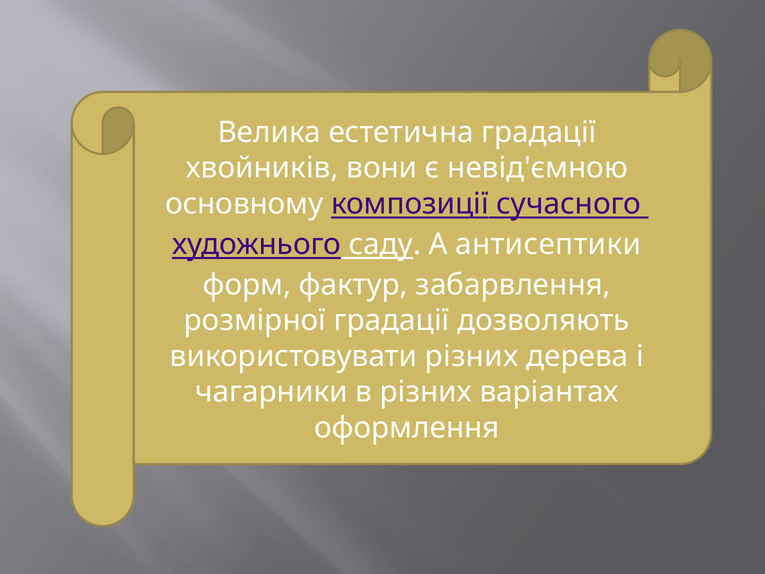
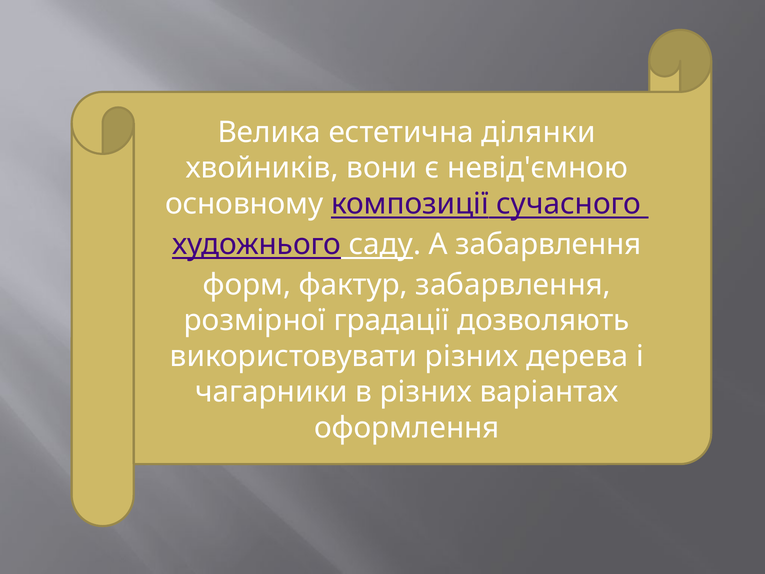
естетична градації: градації -> ділянки
А антисептики: антисептики -> забарвлення
